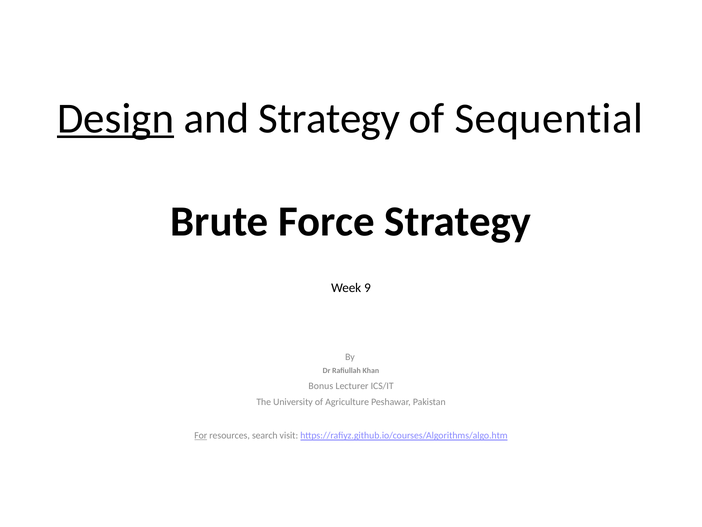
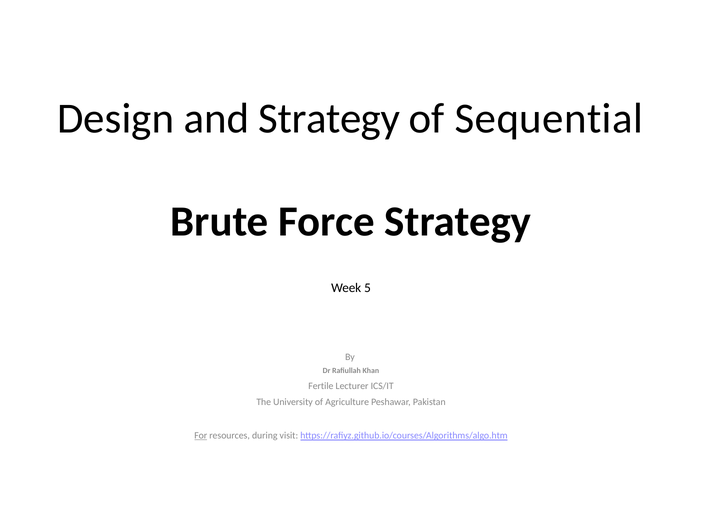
Design underline: present -> none
9: 9 -> 5
Bonus: Bonus -> Fertile
search: search -> during
